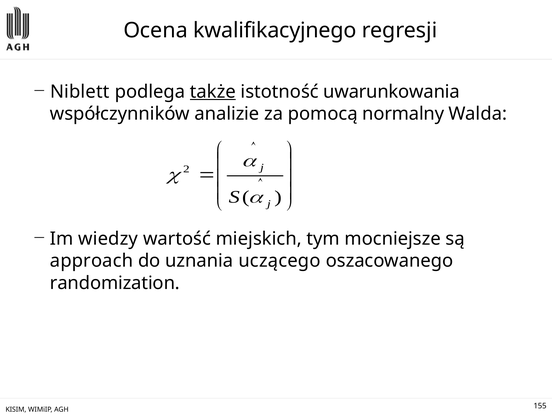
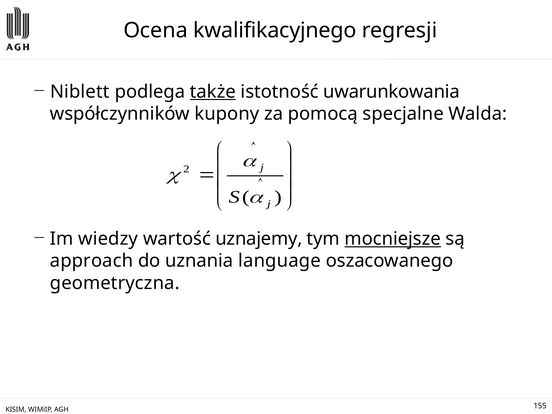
analizie: analizie -> kupony
normalny: normalny -> specjalne
miejskich: miejskich -> uznajemy
mocniejsze underline: none -> present
uczącego: uczącego -> language
randomization: randomization -> geometryczna
